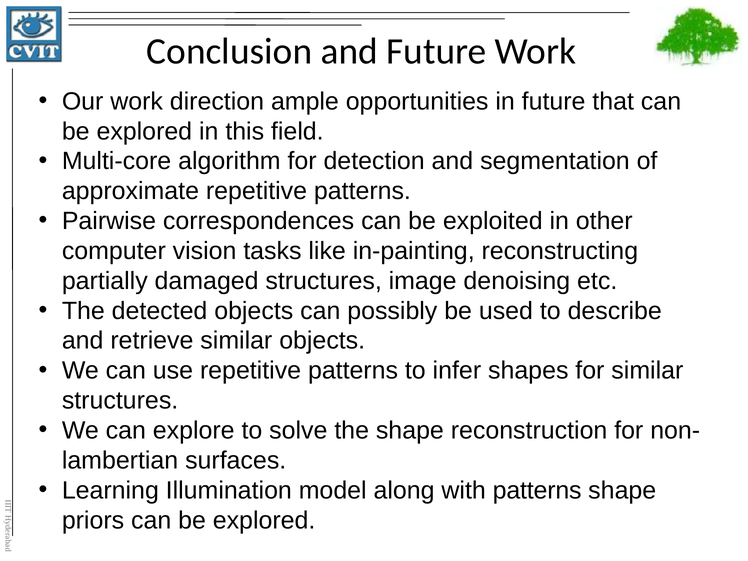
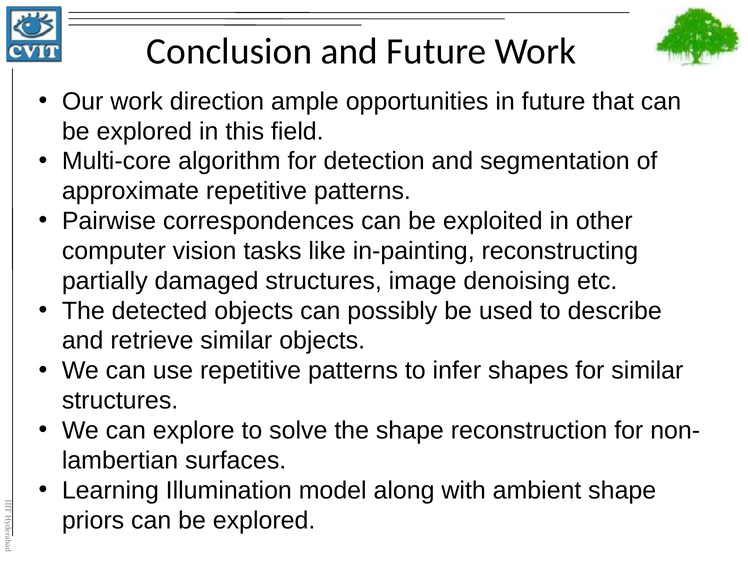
with patterns: patterns -> ambient
